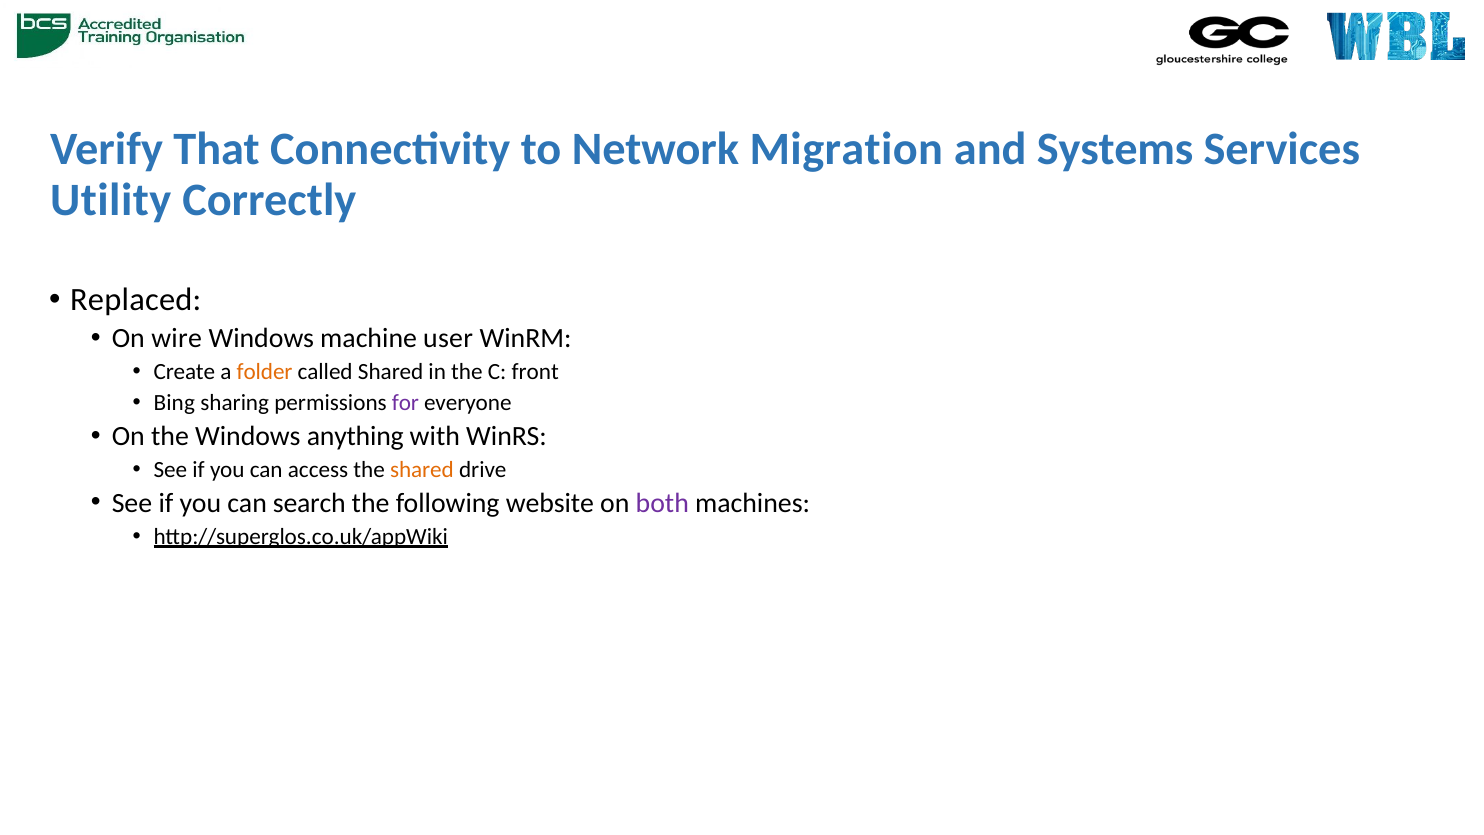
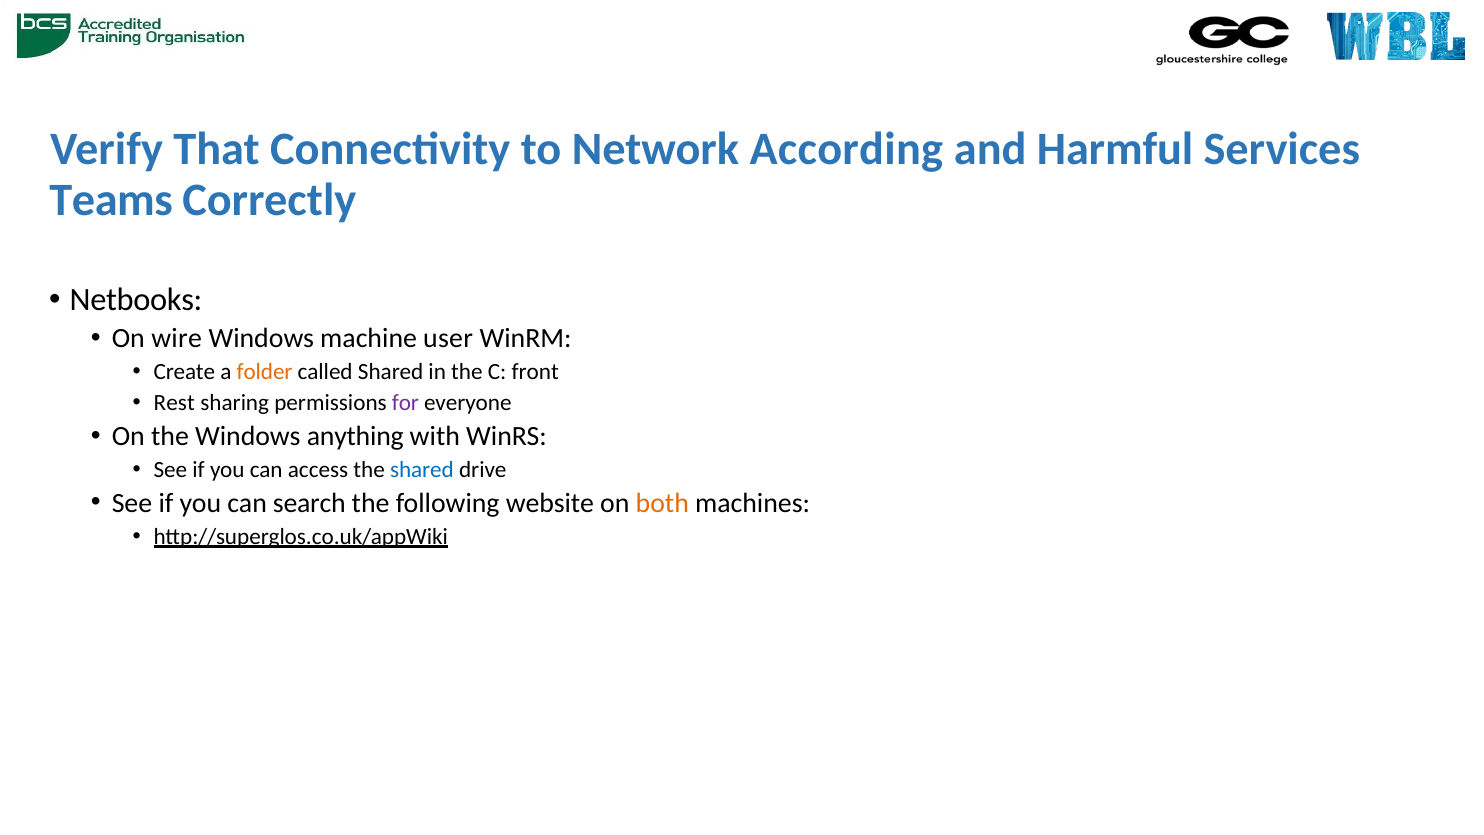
Migration: Migration -> According
Systems: Systems -> Harmful
Utility: Utility -> Teams
Replaced: Replaced -> Netbooks
Bing: Bing -> Rest
shared at (422, 469) colour: orange -> blue
both colour: purple -> orange
